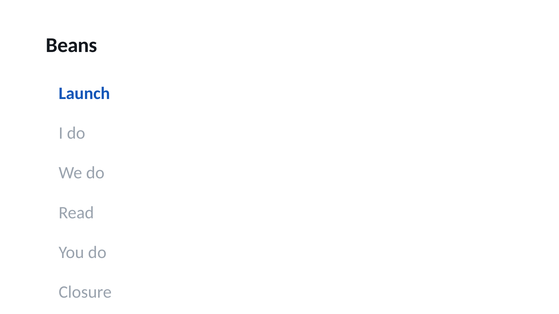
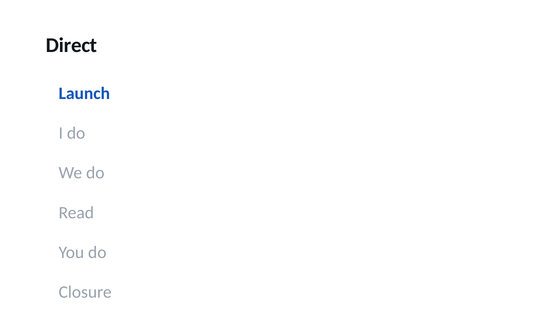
Beans: Beans -> Direct
